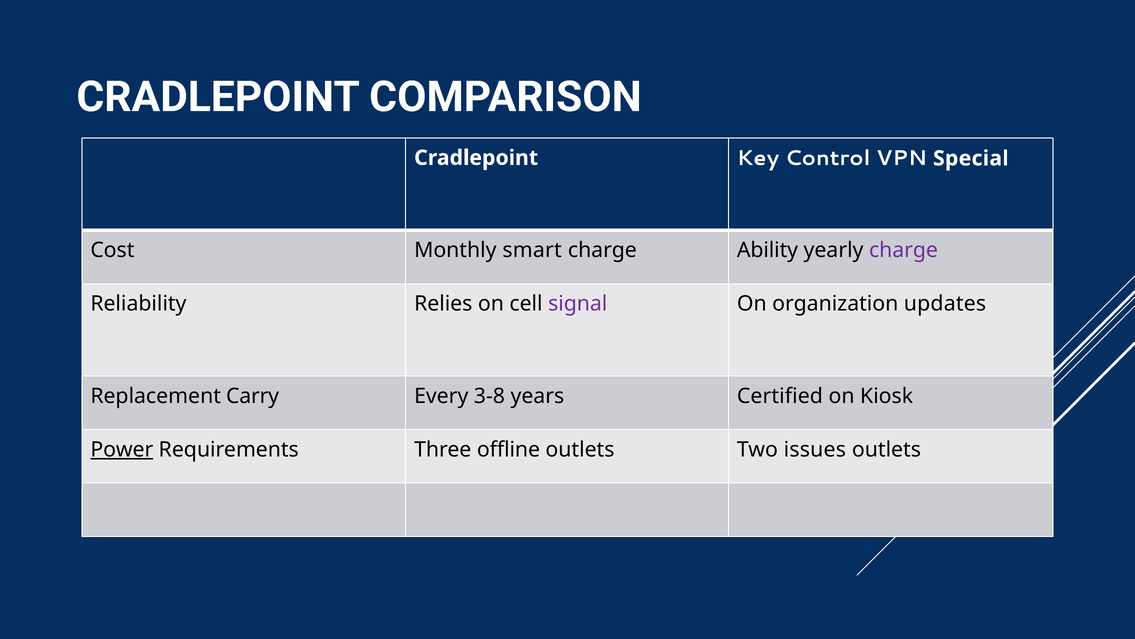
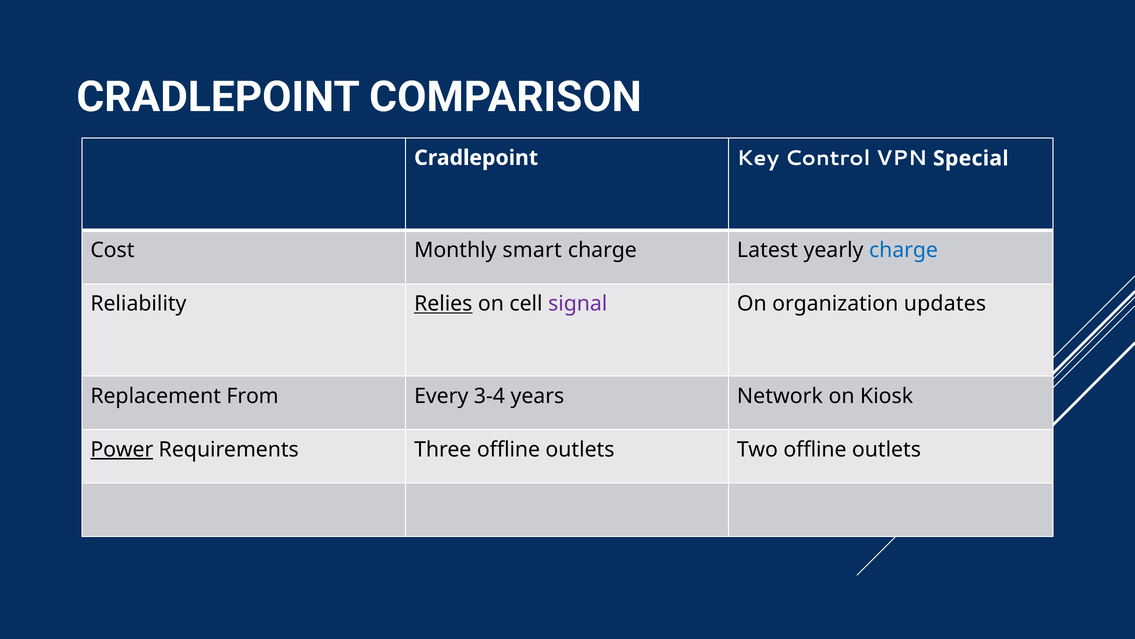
Ability: Ability -> Latest
charge at (903, 250) colour: purple -> blue
Relies underline: none -> present
Carry: Carry -> From
3-8: 3-8 -> 3-4
Certified: Certified -> Network
Two issues: issues -> offline
